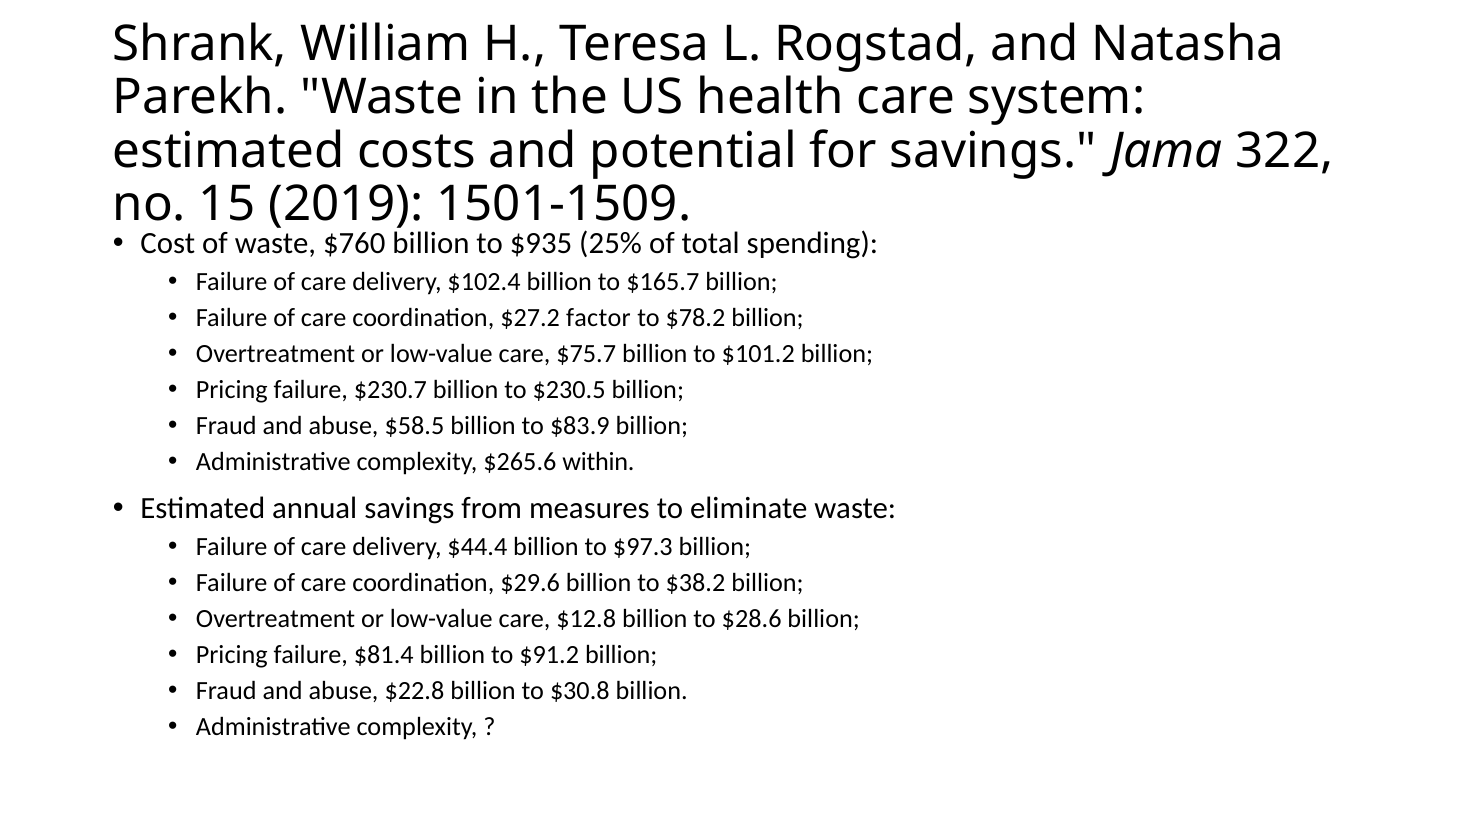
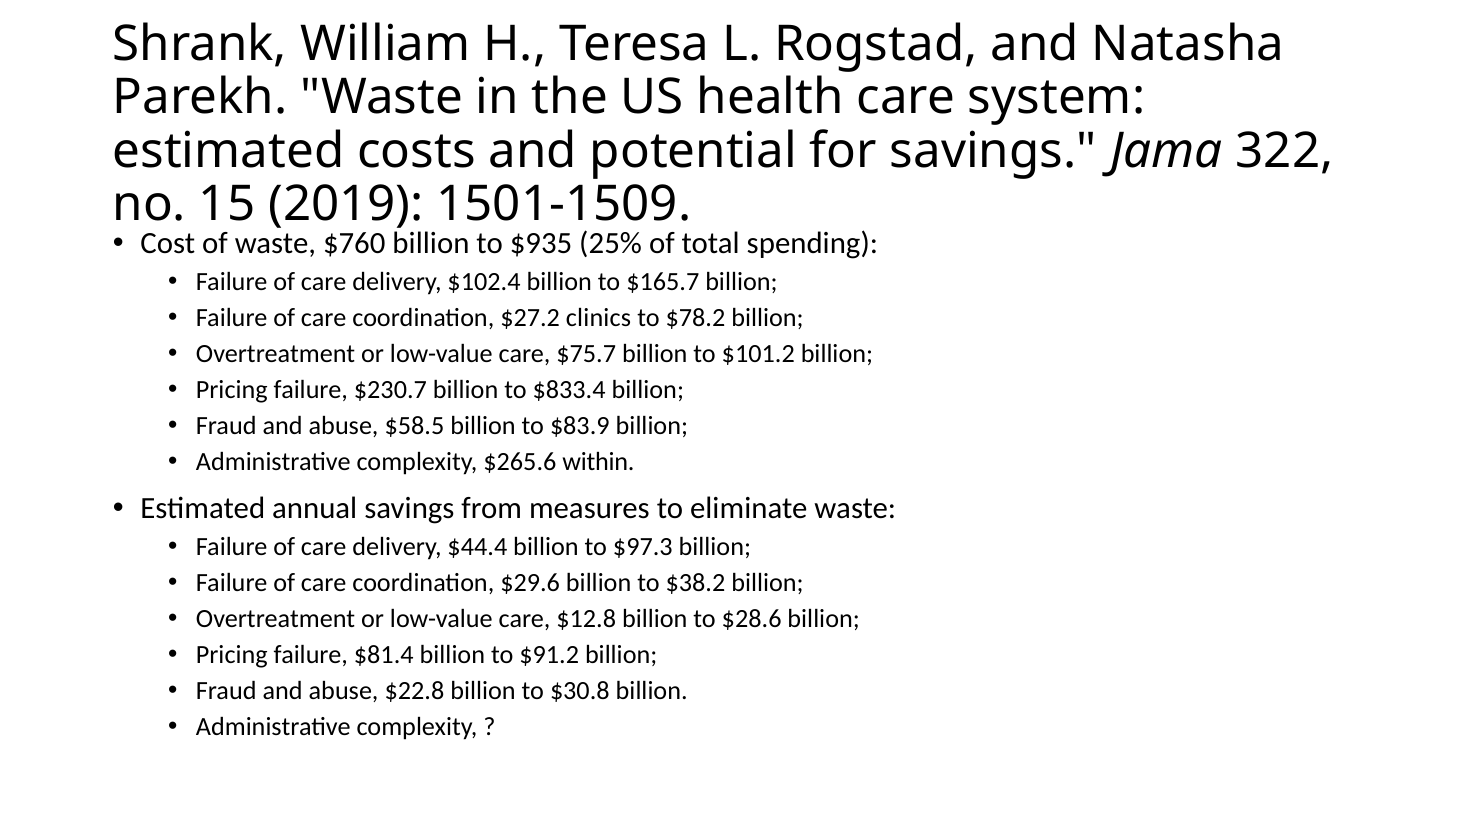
factor: factor -> clinics
$230.5: $230.5 -> $833.4
